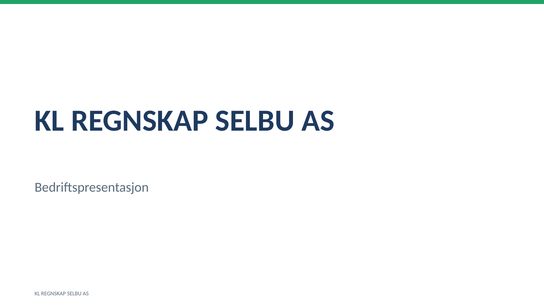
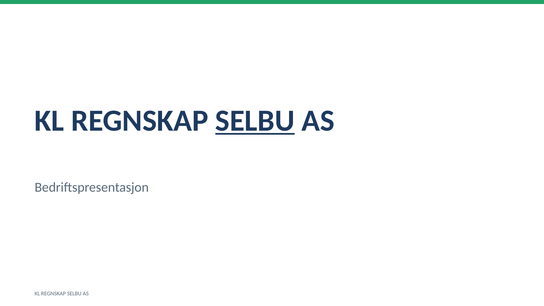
SELBU at (255, 121) underline: none -> present
